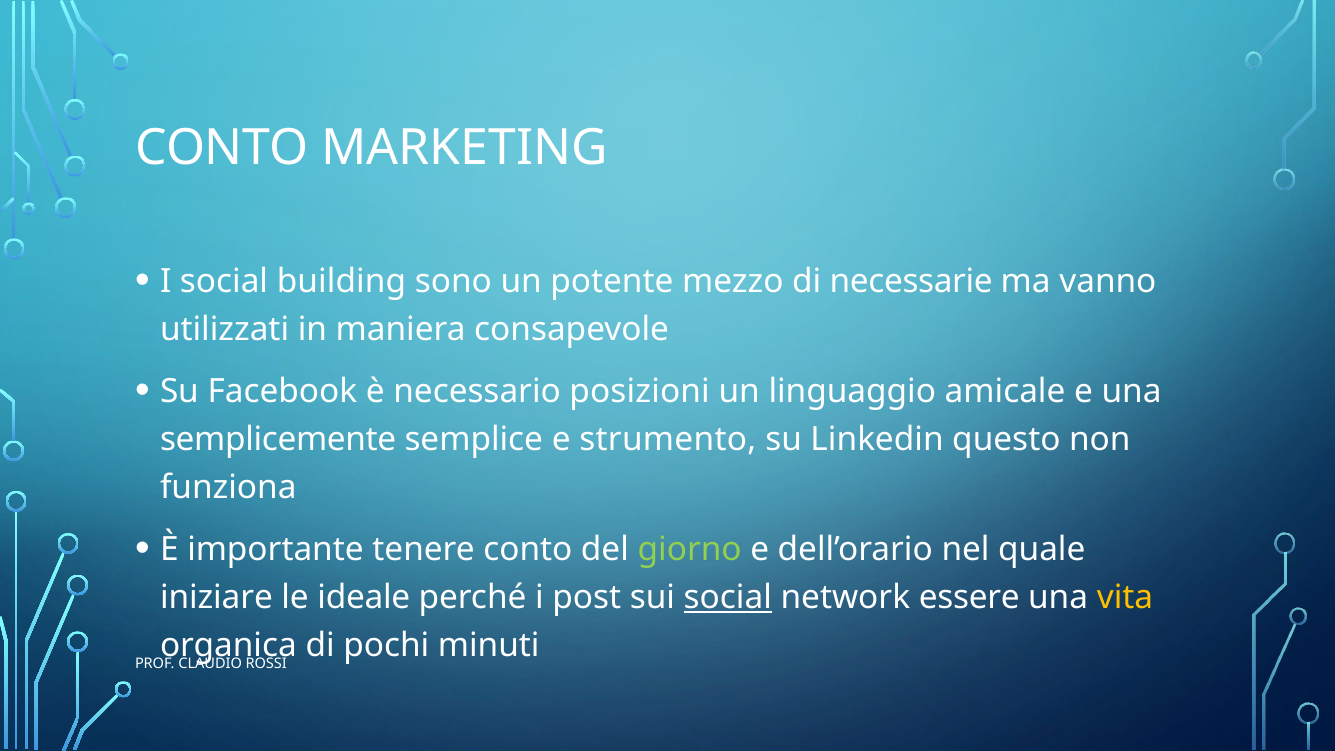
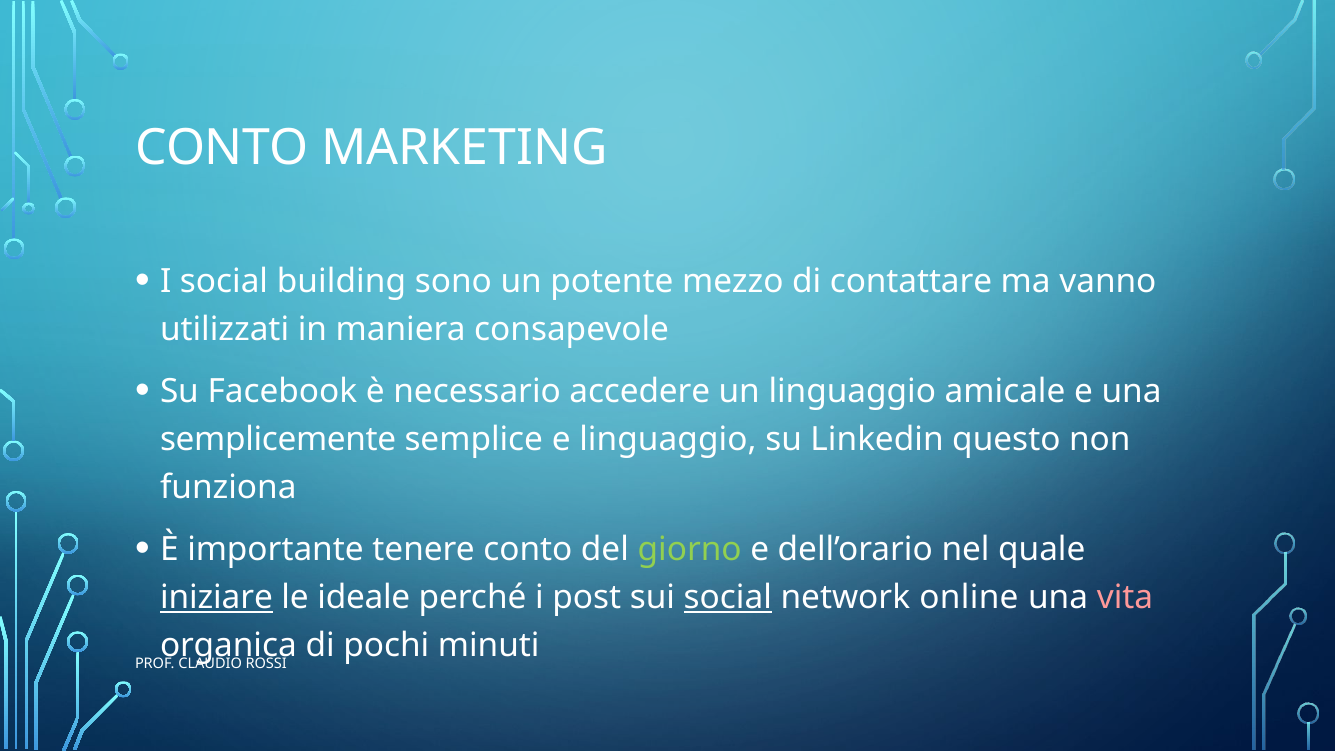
necessarie: necessarie -> contattare
posizioni: posizioni -> accedere
e strumento: strumento -> linguaggio
iniziare underline: none -> present
essere: essere -> online
vita colour: yellow -> pink
